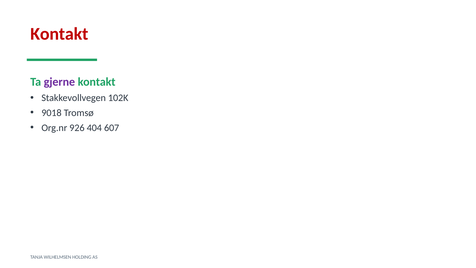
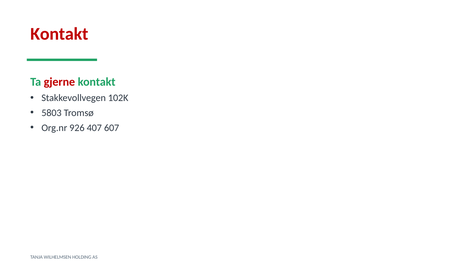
gjerne colour: purple -> red
9018: 9018 -> 5803
404: 404 -> 407
